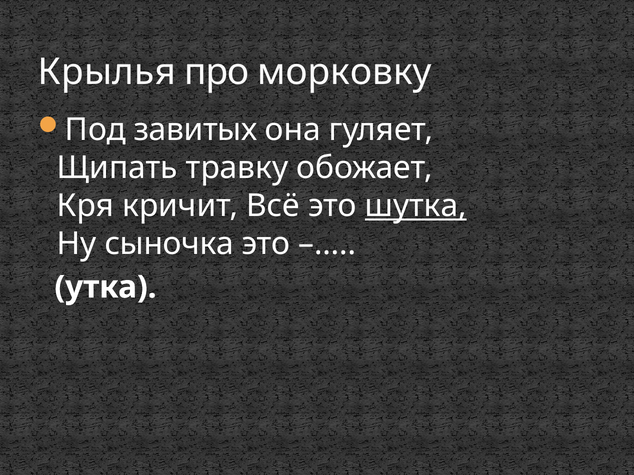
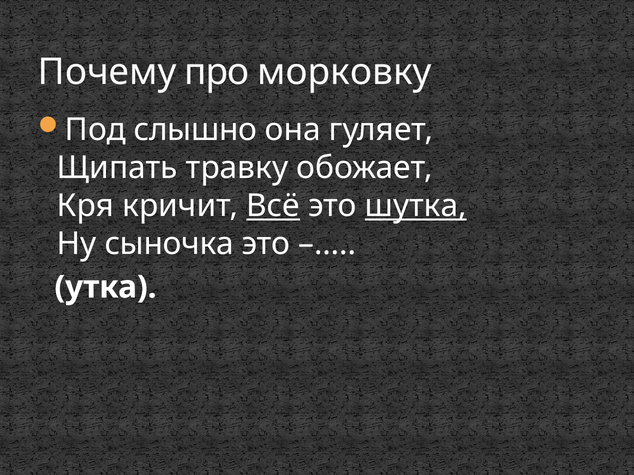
Крылья: Крылья -> Почему
завитых: завитых -> слышно
Всё underline: none -> present
